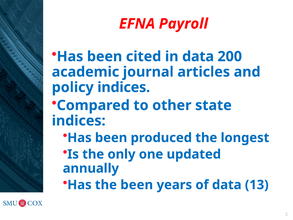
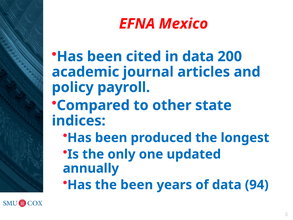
Payroll: Payroll -> Mexico
policy indices: indices -> payroll
13: 13 -> 94
